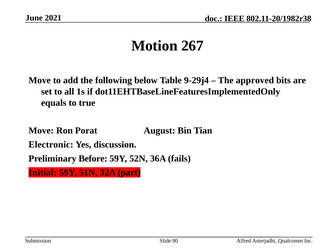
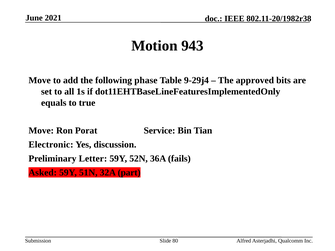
267: 267 -> 943
below: below -> phase
August: August -> Service
Before: Before -> Letter
Initial: Initial -> Asked
